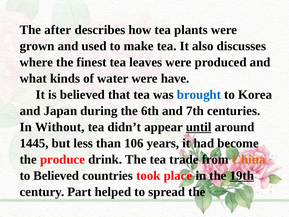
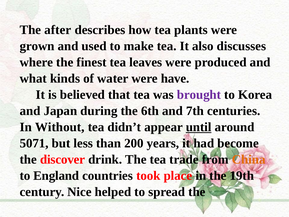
brought colour: blue -> purple
1445: 1445 -> 5071
106: 106 -> 200
produce: produce -> discover
to Believed: Believed -> England
19th underline: present -> none
Part: Part -> Nice
